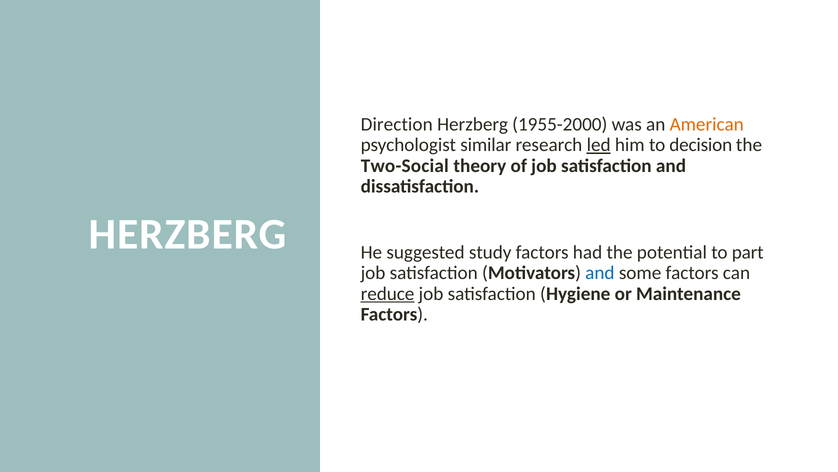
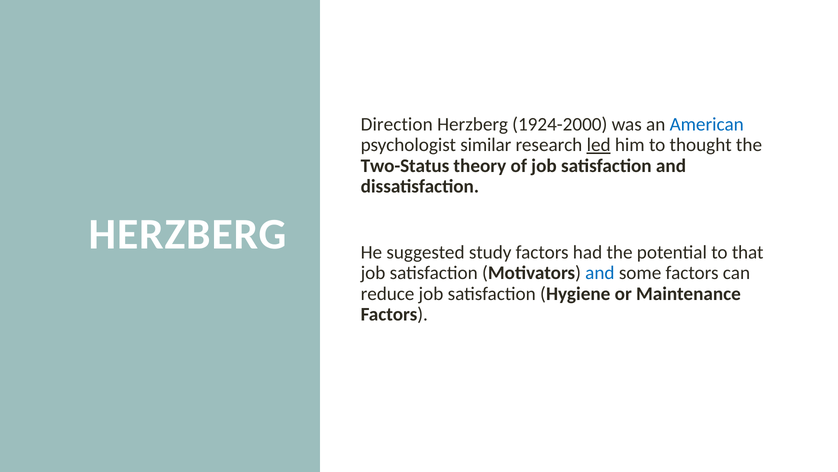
1955-2000: 1955-2000 -> 1924-2000
American colour: orange -> blue
decision: decision -> thought
Two-Social: Two-Social -> Two-Status
part: part -> that
reduce underline: present -> none
